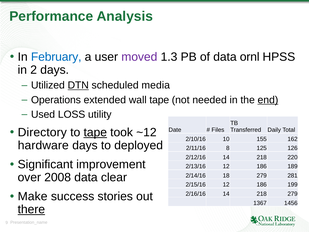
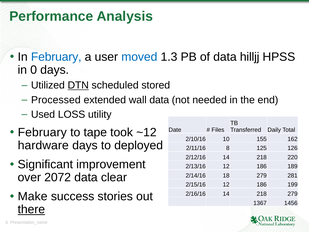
moved colour: purple -> blue
ornl: ornl -> hilljj
2: 2 -> 0
media: media -> stored
Operations: Operations -> Processed
wall tape: tape -> data
end underline: present -> none
Directory at (42, 132): Directory -> February
tape at (95, 132) underline: present -> none
2008: 2008 -> 2072
